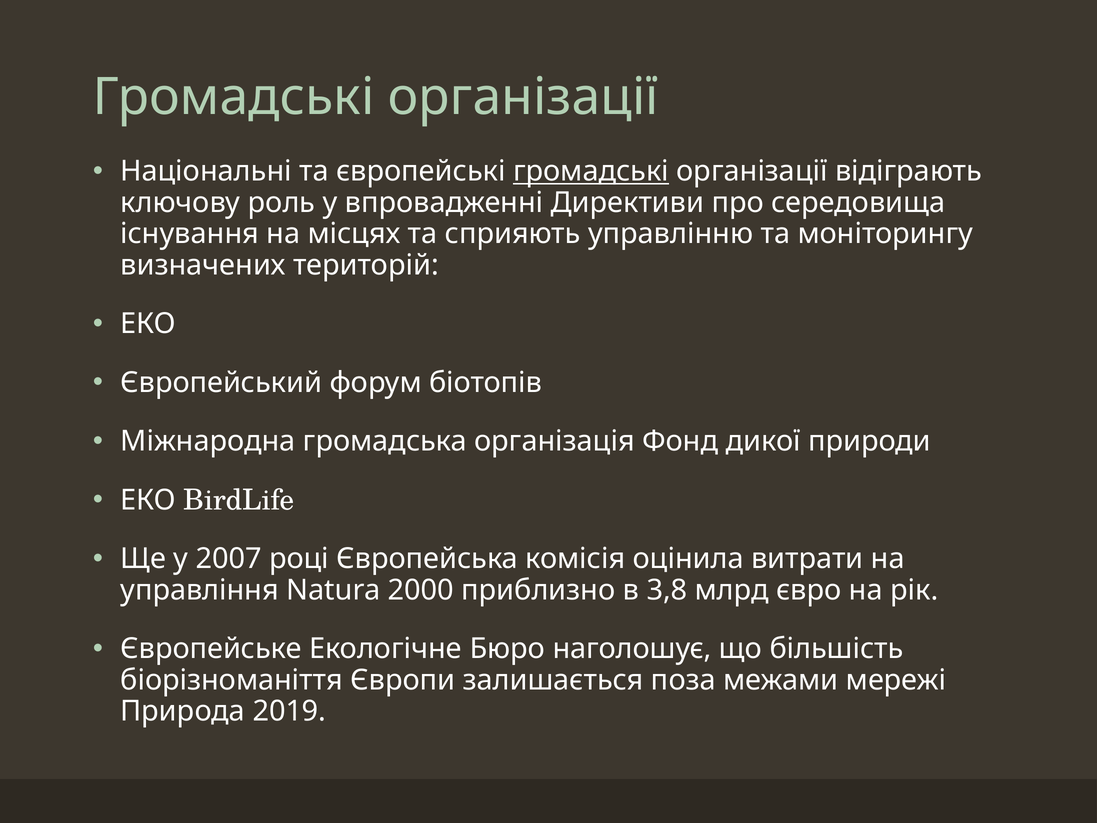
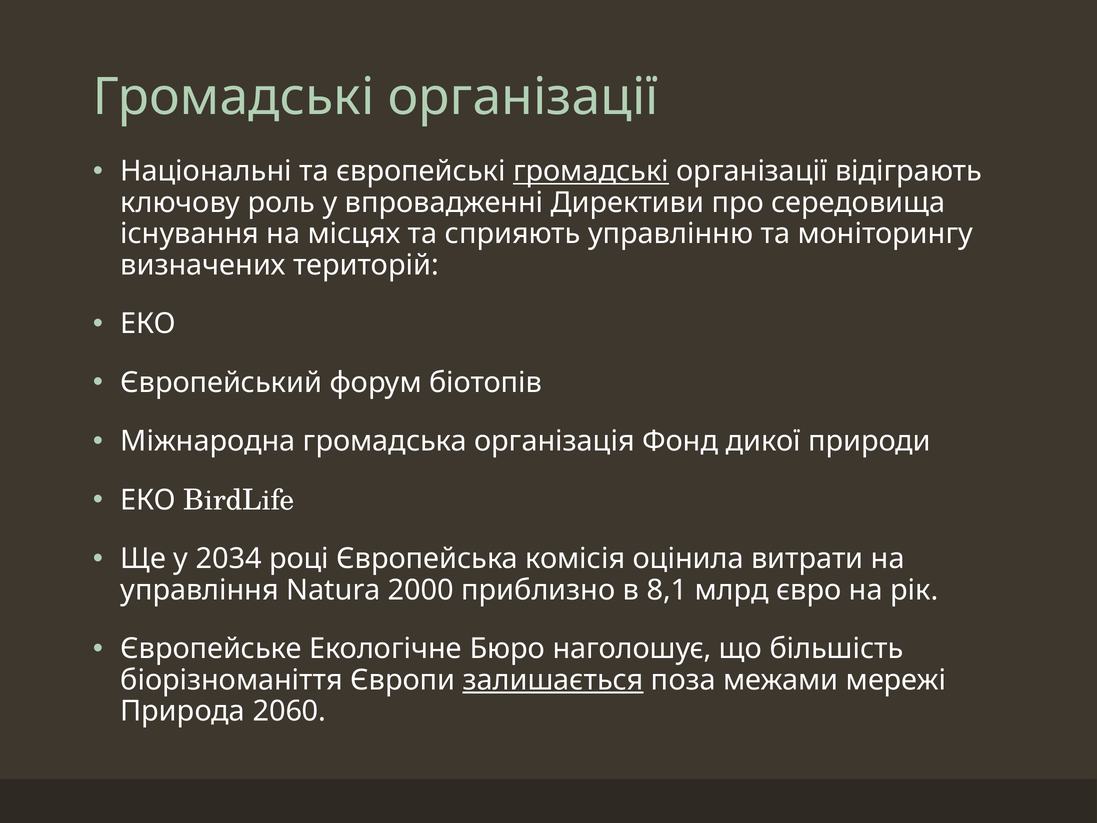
2007: 2007 -> 2034
3,8: 3,8 -> 8,1
залишається underline: none -> present
2019: 2019 -> 2060
